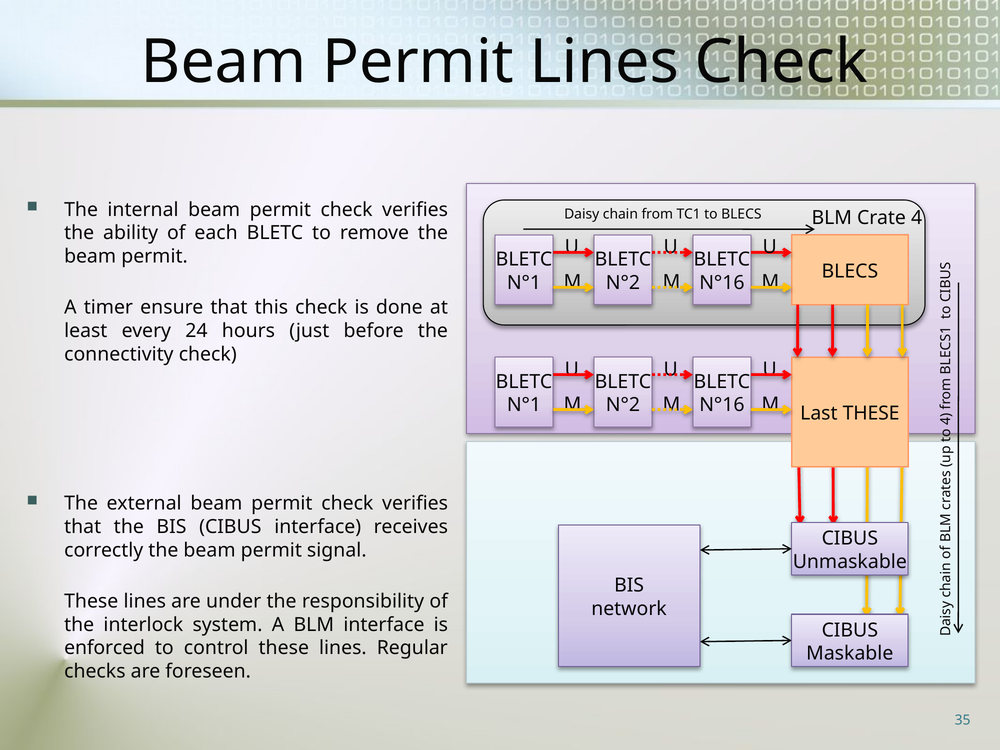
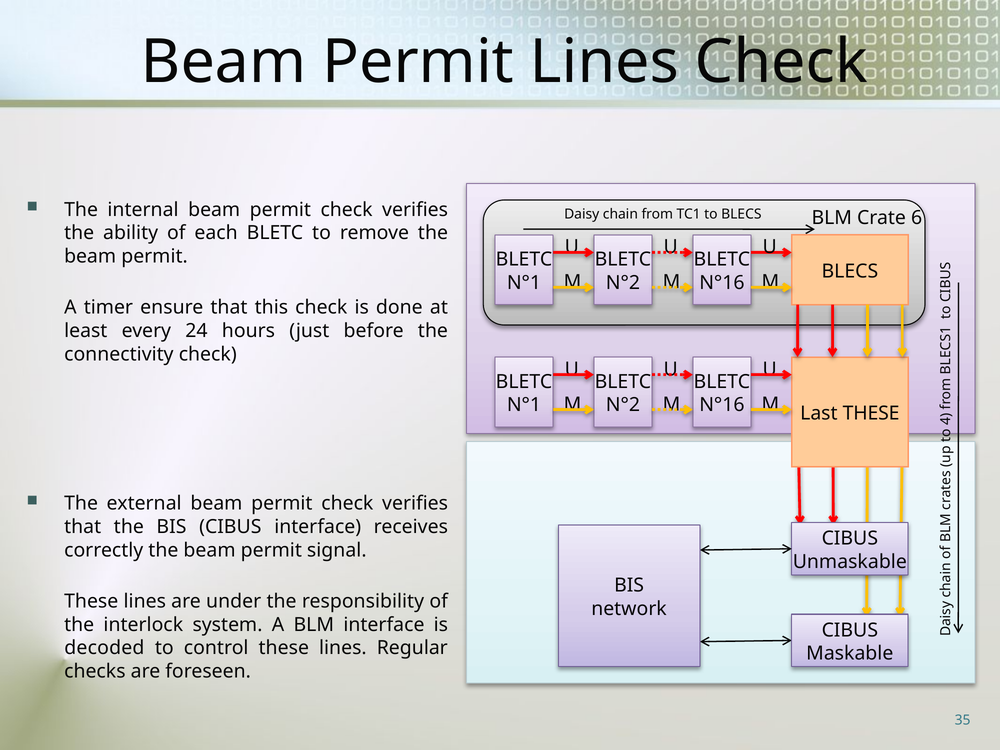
Crate 4: 4 -> 6
enforced: enforced -> decoded
